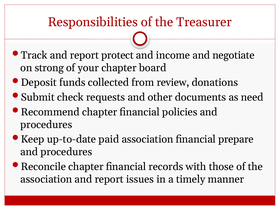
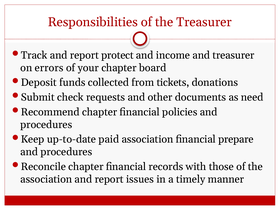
and negotiate: negotiate -> treasurer
strong: strong -> errors
review: review -> tickets
